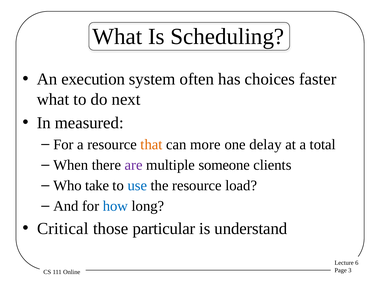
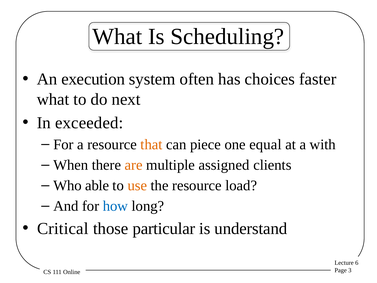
measured: measured -> exceeded
more: more -> piece
delay: delay -> equal
total: total -> with
are colour: purple -> orange
someone: someone -> assigned
take: take -> able
use colour: blue -> orange
